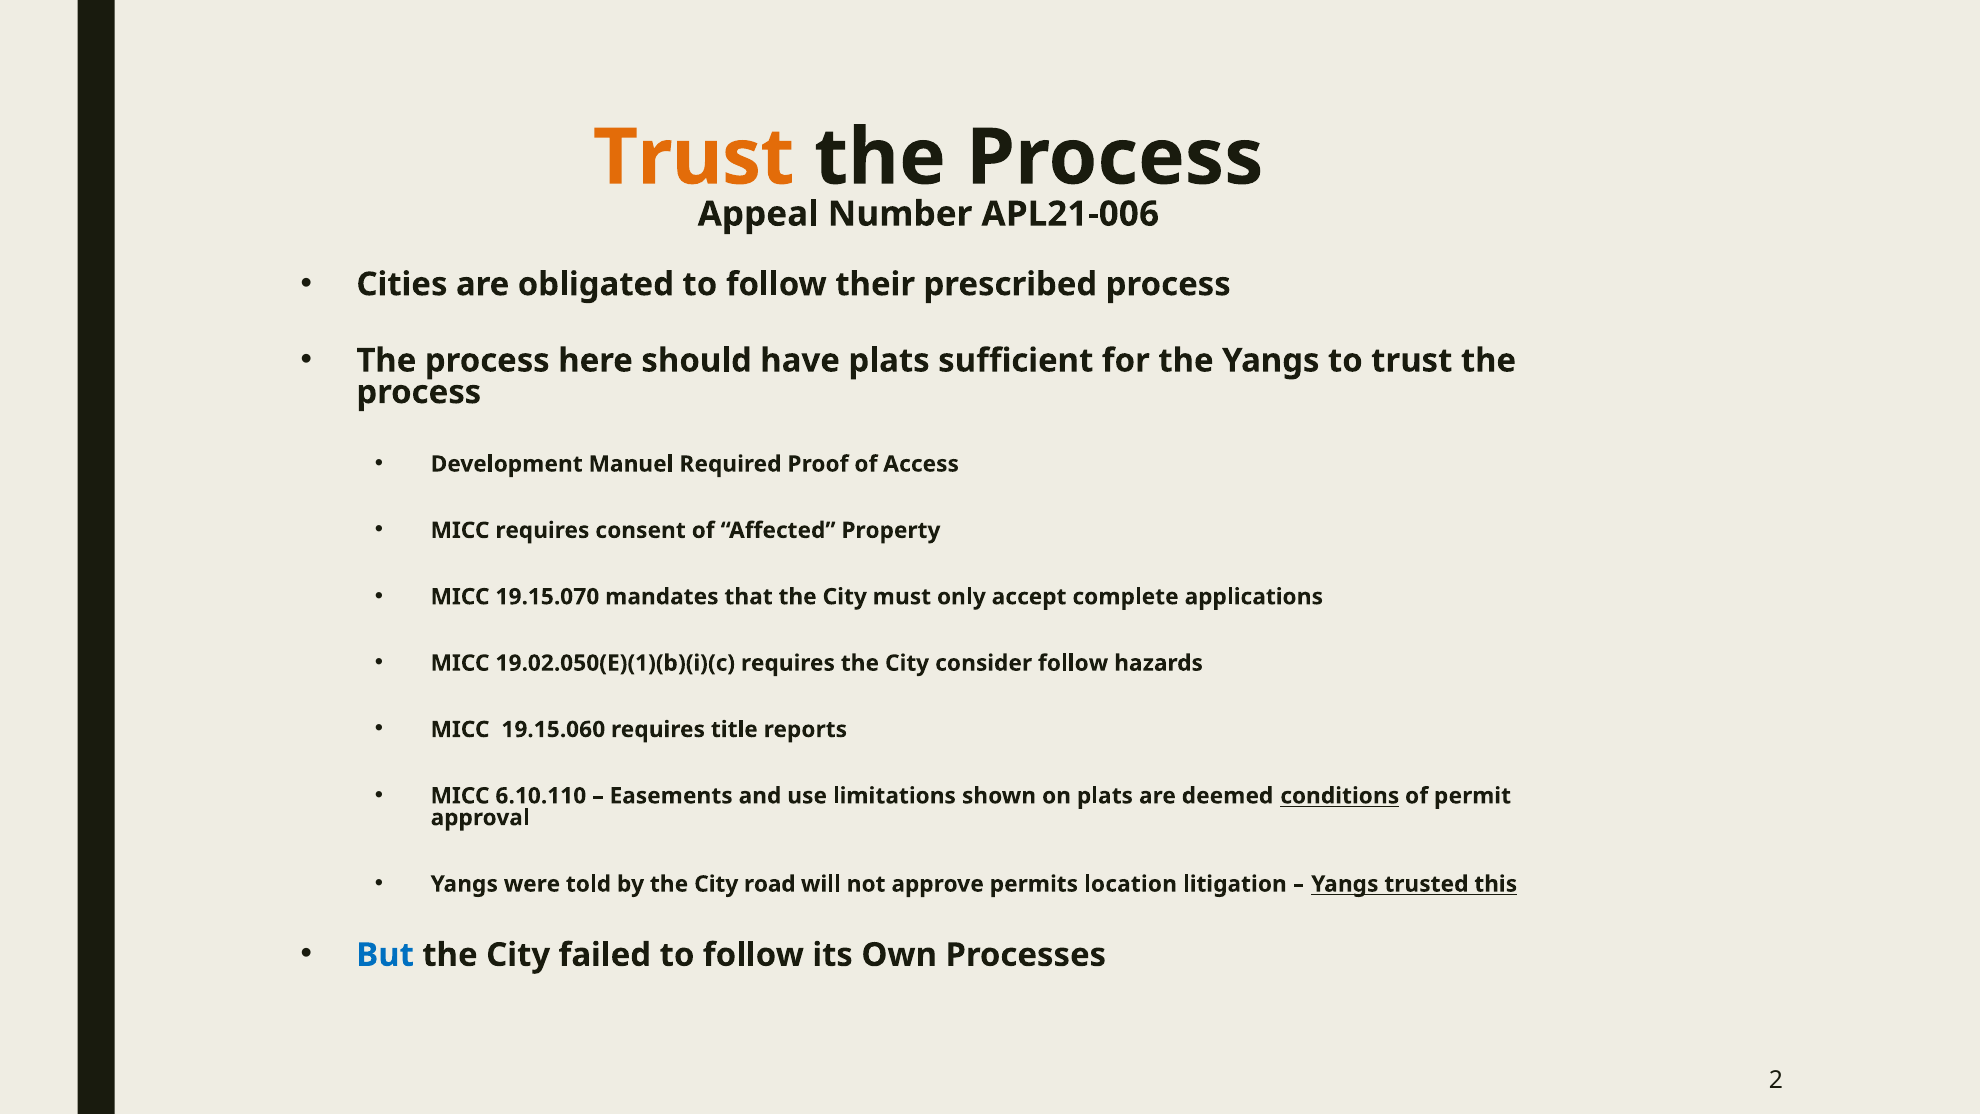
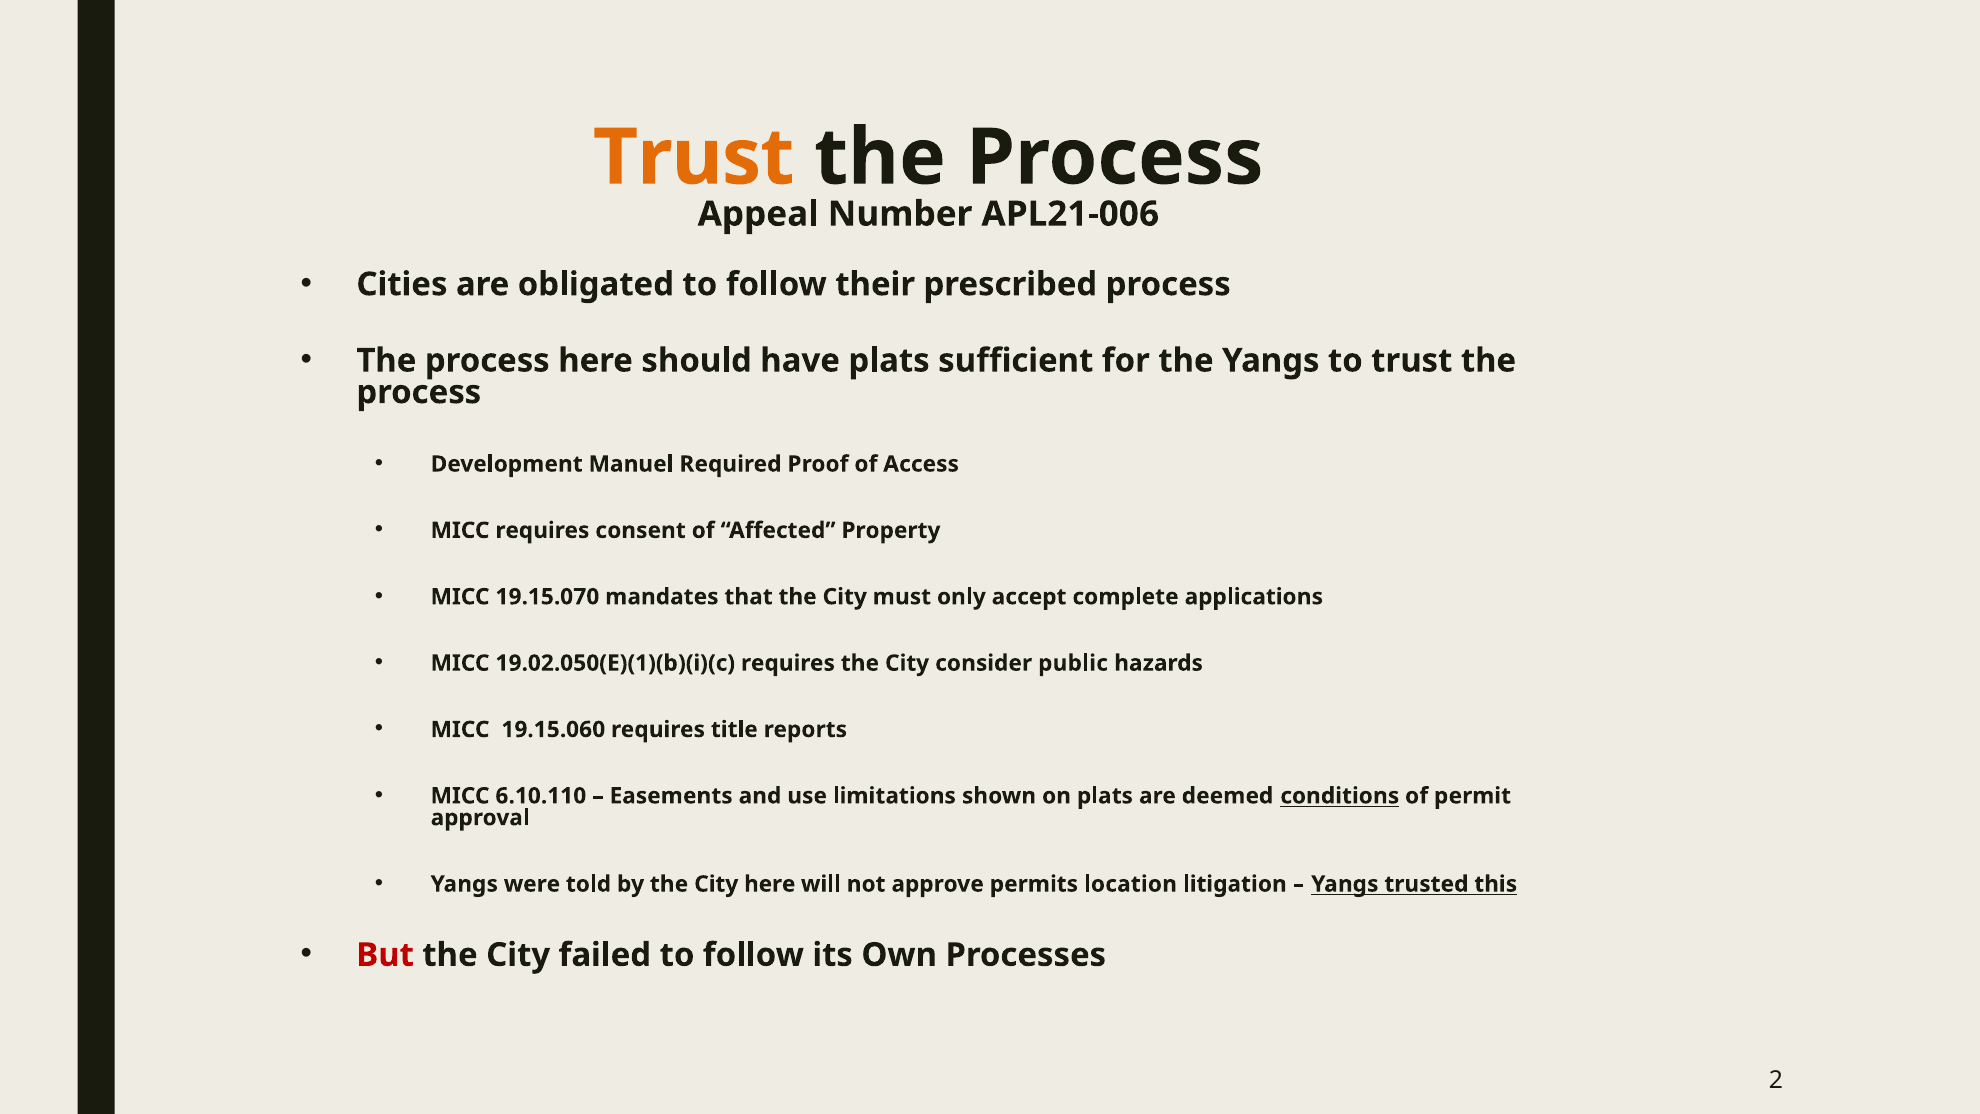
consider follow: follow -> public
City road: road -> here
But colour: blue -> red
